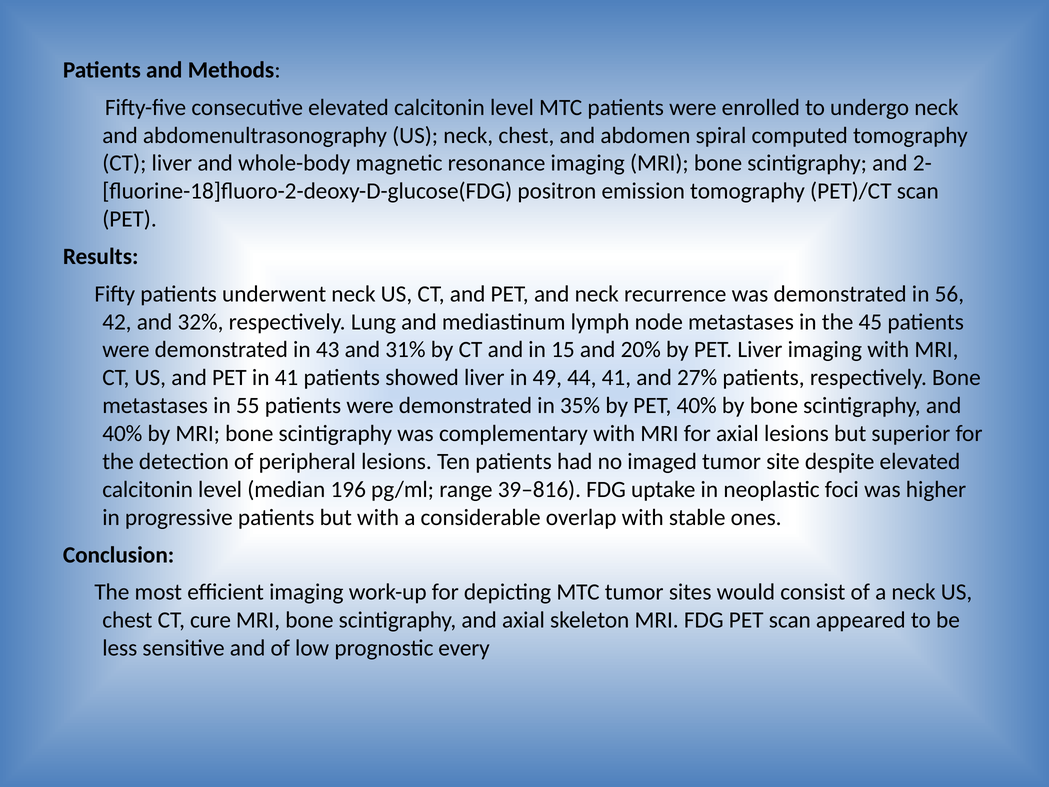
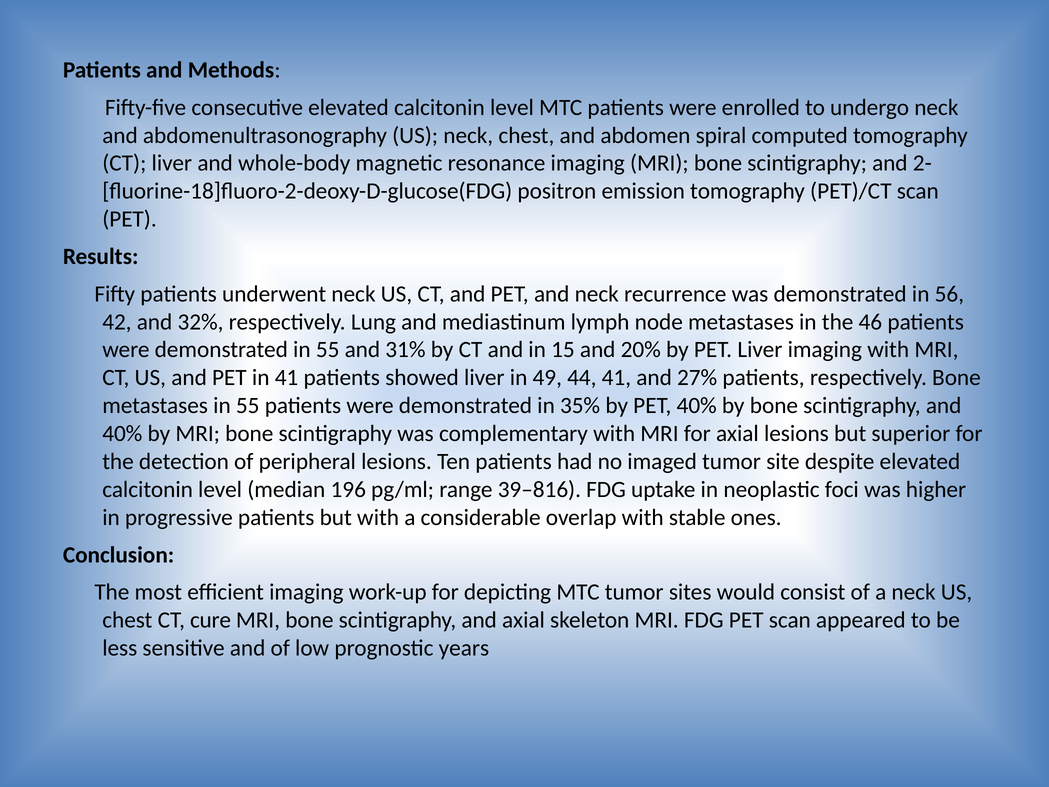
45: 45 -> 46
demonstrated in 43: 43 -> 55
every: every -> years
